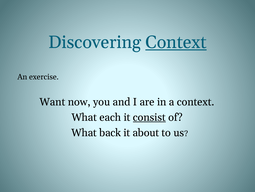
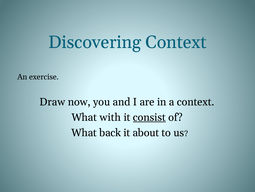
Context at (176, 42) underline: present -> none
Want: Want -> Draw
each: each -> with
